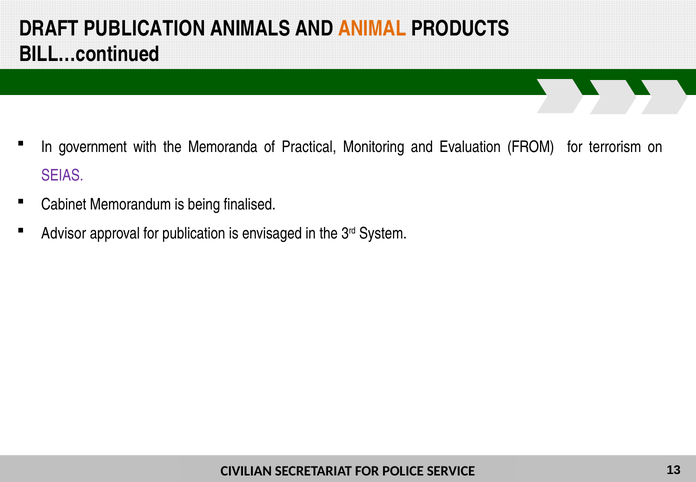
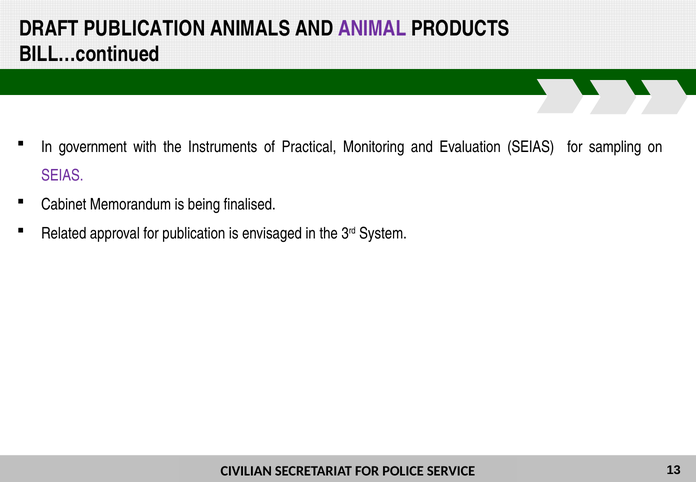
ANIMAL colour: orange -> purple
Memoranda: Memoranda -> Instruments
Evaluation FROM: FROM -> SEIAS
terrorism: terrorism -> sampling
Advisor: Advisor -> Related
